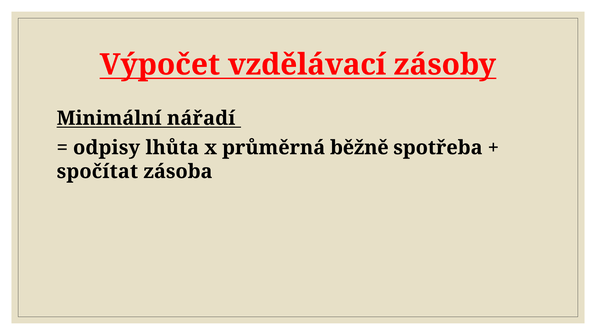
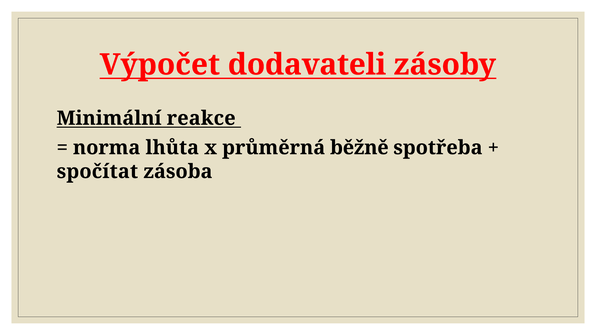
vzdělávací: vzdělávací -> dodavateli
nářadí: nářadí -> reakce
odpisy: odpisy -> norma
